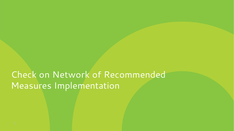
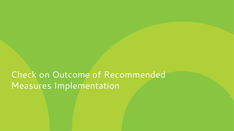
Network: Network -> Outcome
